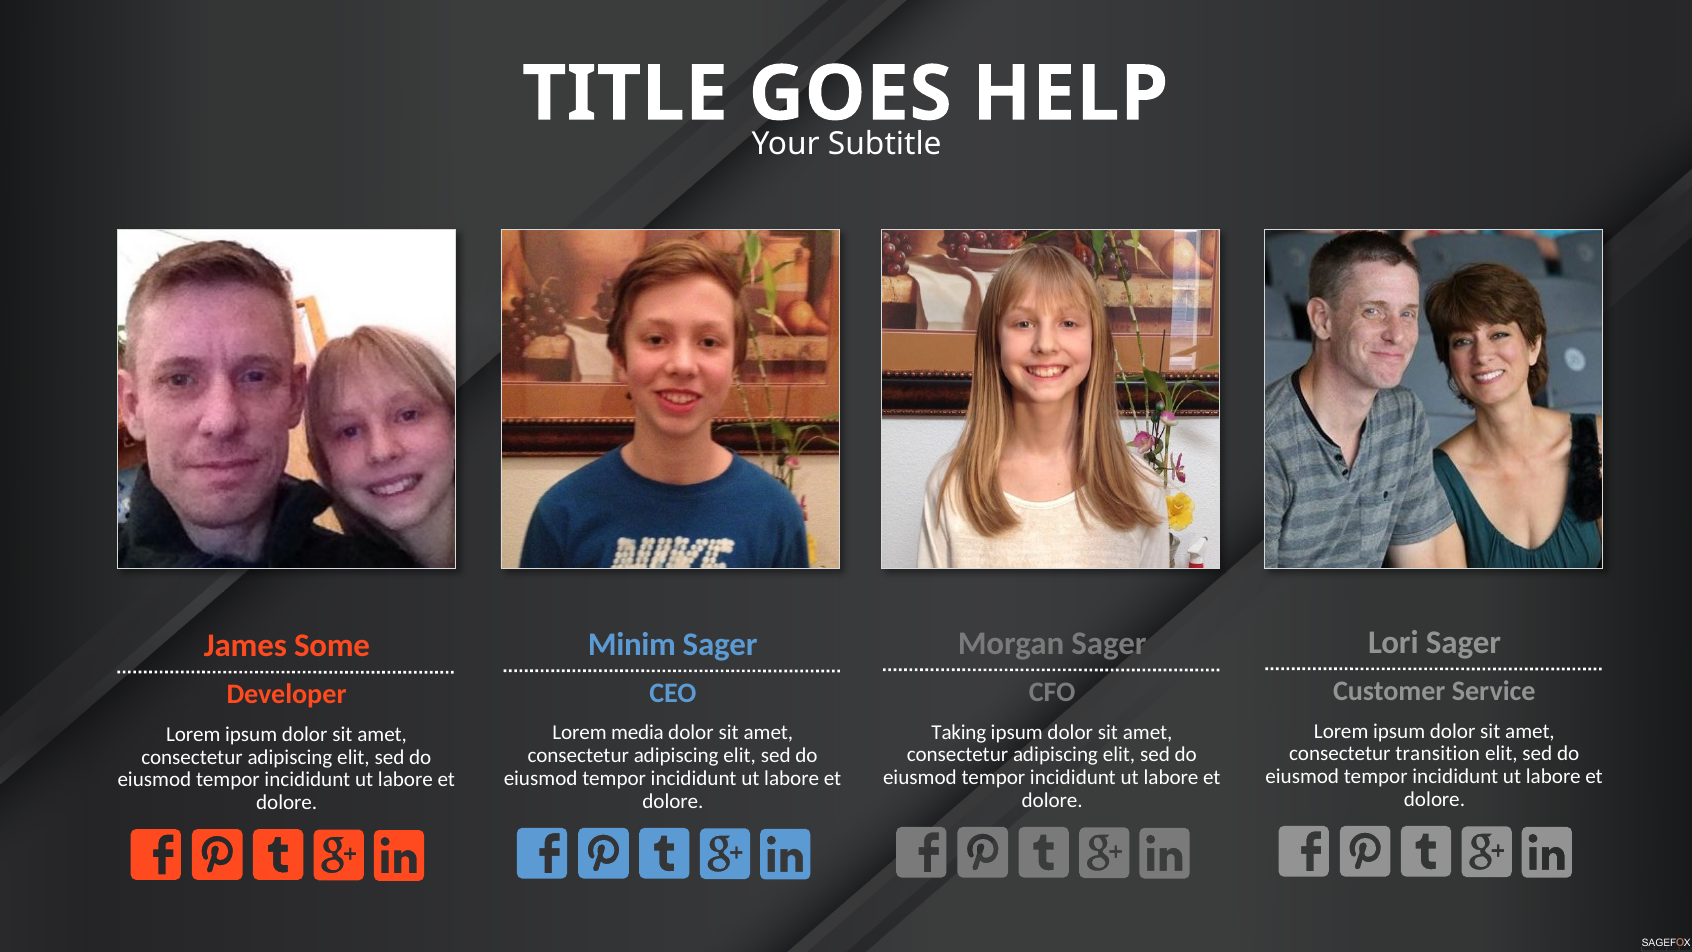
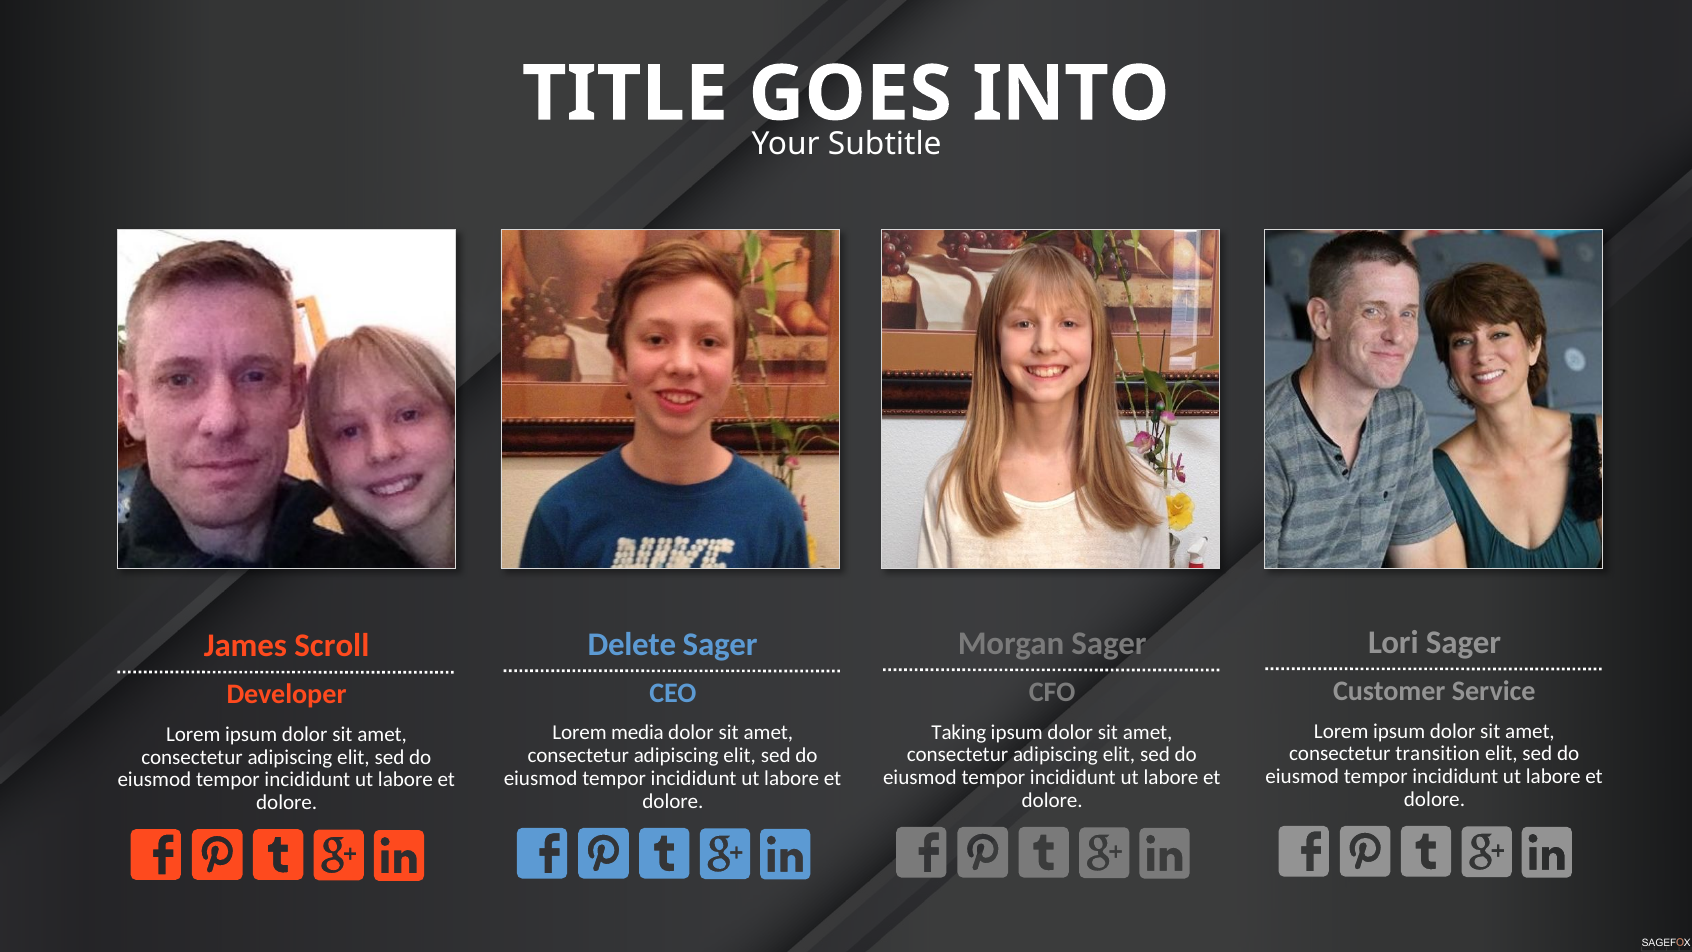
HELP: HELP -> INTO
Minim: Minim -> Delete
Some: Some -> Scroll
